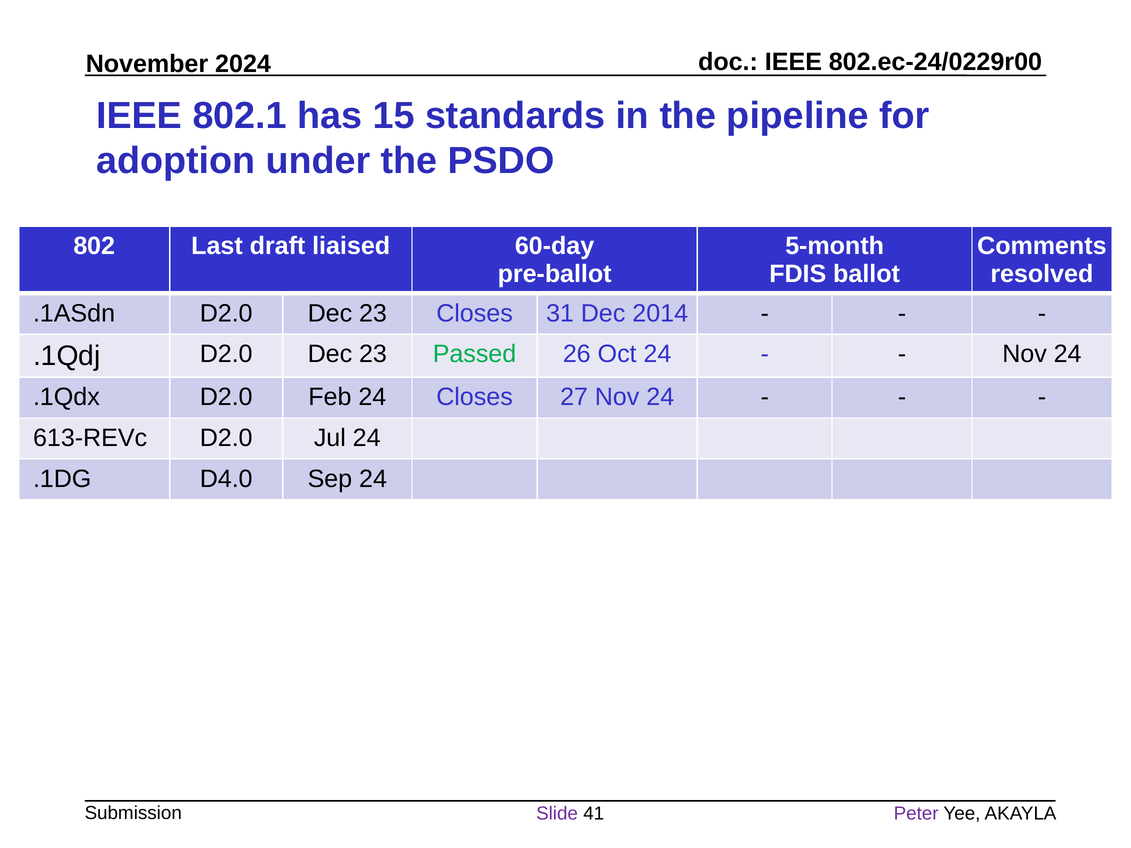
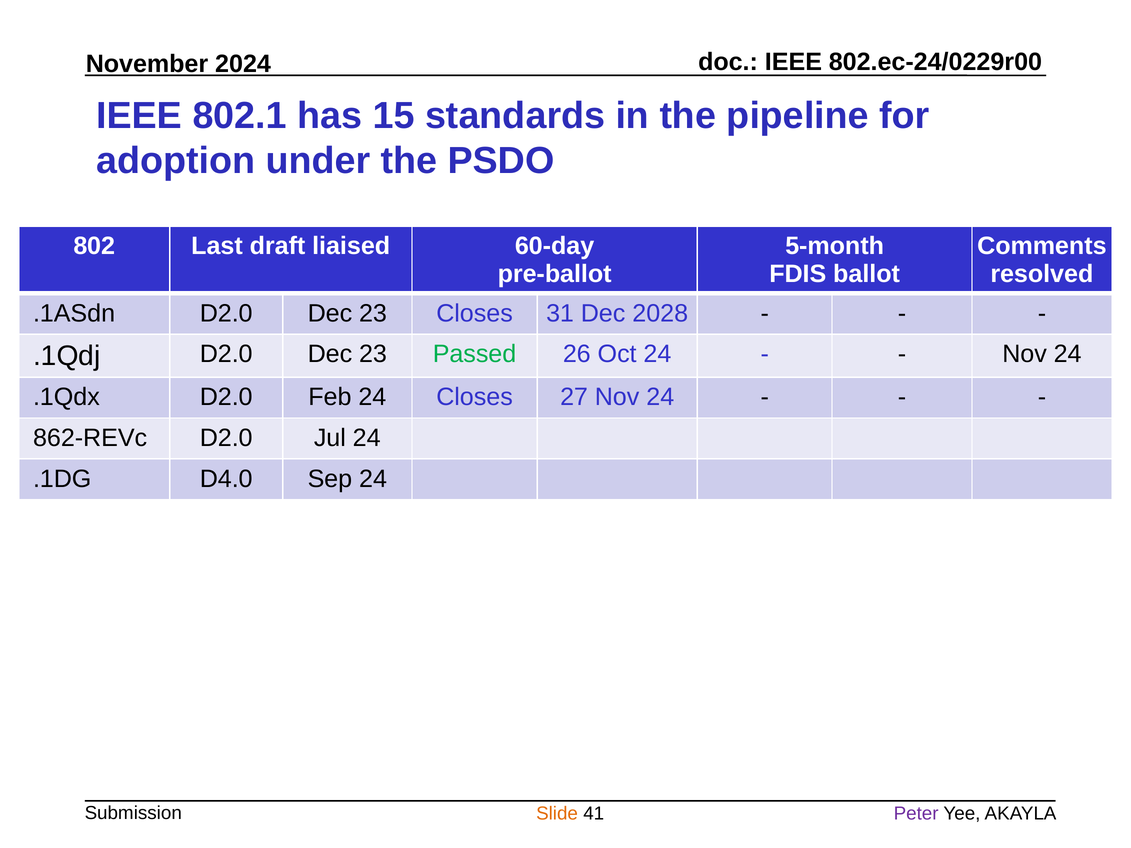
2014: 2014 -> 2028
613-REVc: 613-REVc -> 862-REVc
Slide colour: purple -> orange
